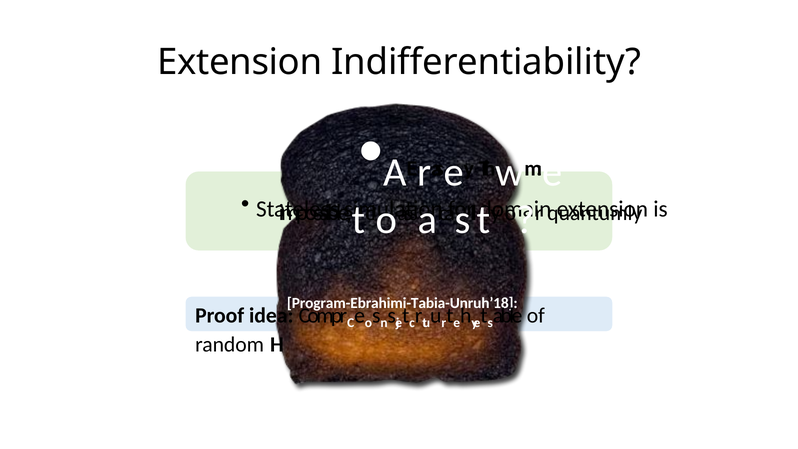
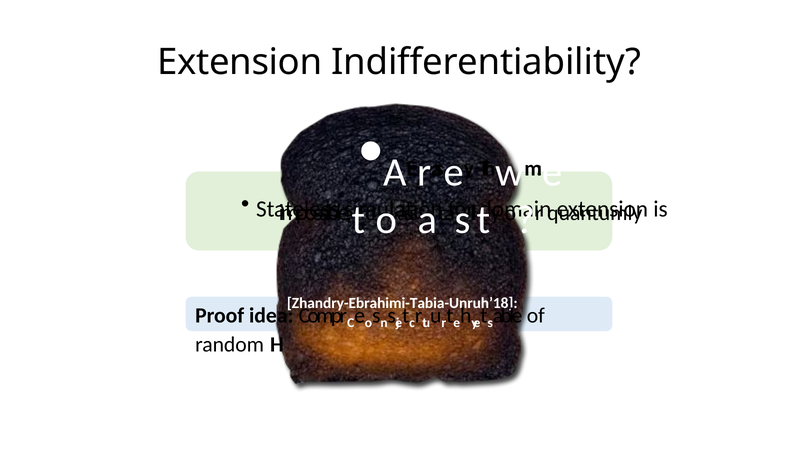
Program-Ebrahimi-Tabia-Unruh’18: Program-Ebrahimi-Tabia-Unruh’18 -> Zhandry-Ebrahimi-Tabia-Unruh’18
